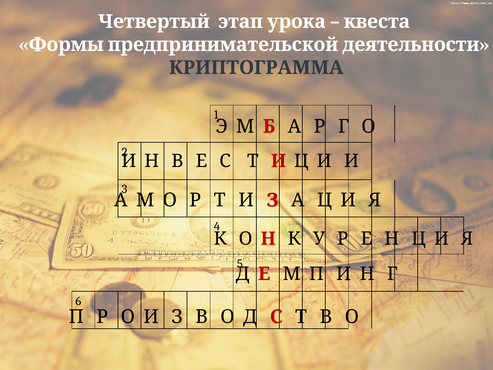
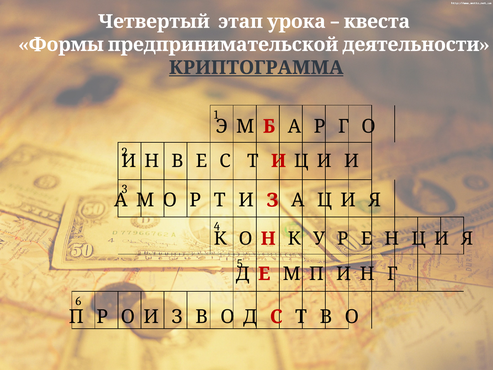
КРИПТОГРАММА underline: none -> present
